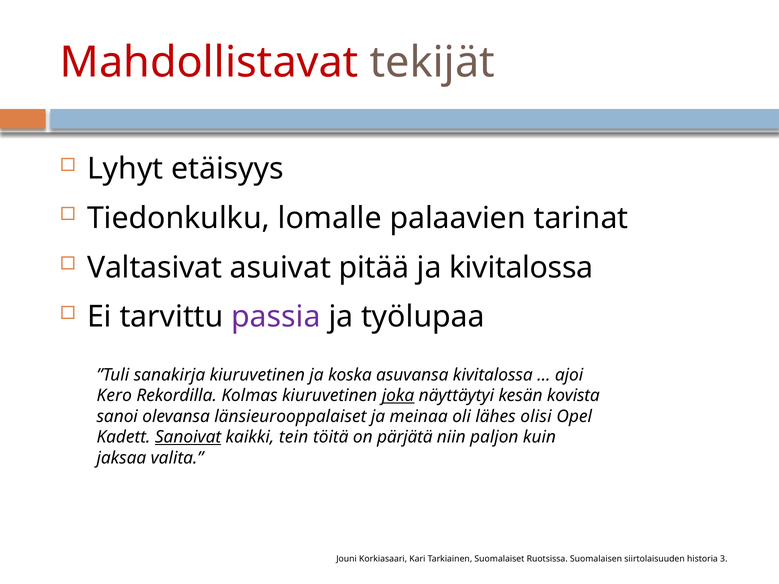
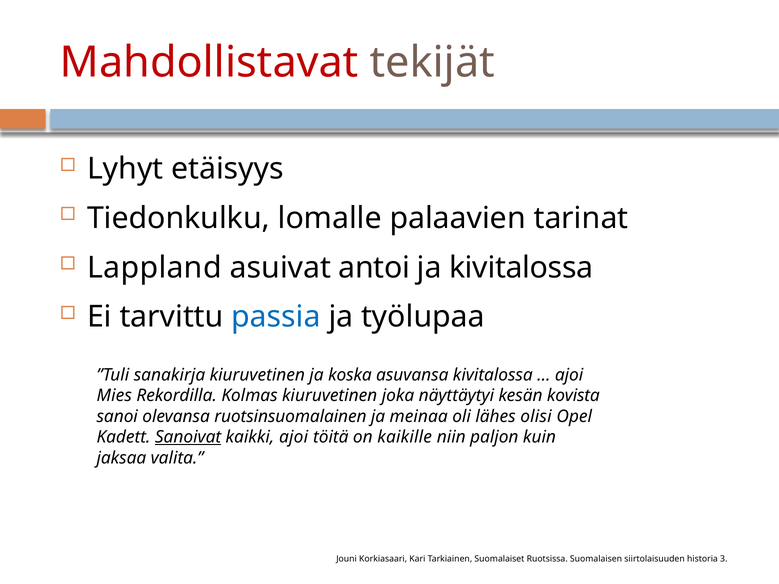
Valtasivat: Valtasivat -> Lappland
pitää: pitää -> antoi
passia colour: purple -> blue
Kero: Kero -> Mies
joka underline: present -> none
länsieurooppalaiset: länsieurooppalaiset -> ruotsinsuomalainen
kaikki tein: tein -> ajoi
pärjätä: pärjätä -> kaikille
